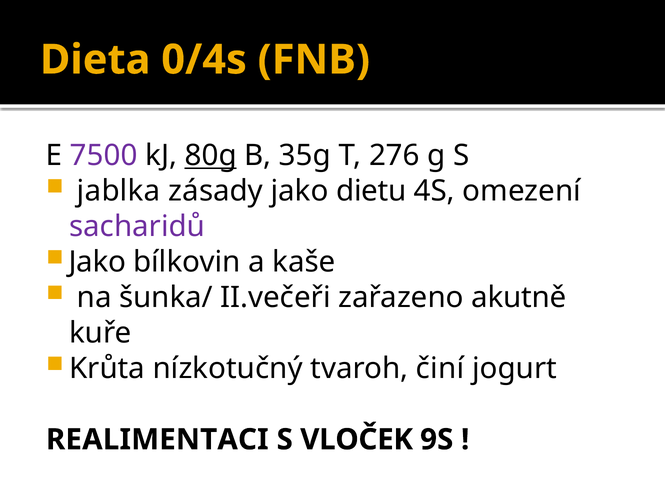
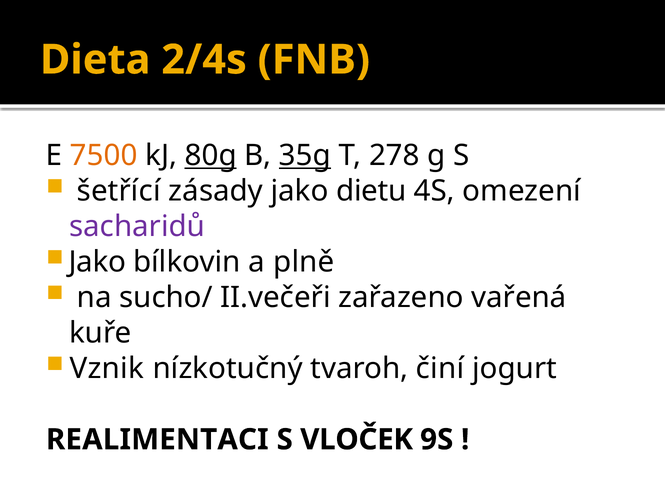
0/4s: 0/4s -> 2/4s
7500 colour: purple -> orange
35g underline: none -> present
276: 276 -> 278
jablka: jablka -> šetřící
kaše: kaše -> plně
šunka/: šunka/ -> sucho/
akutně: akutně -> vařená
Krůta: Krůta -> Vznik
